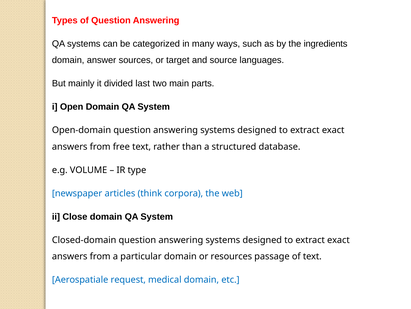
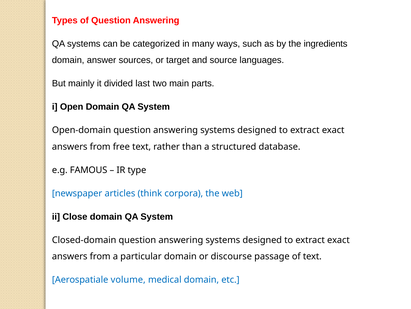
VOLUME: VOLUME -> FAMOUS
resources: resources -> discourse
request: request -> volume
